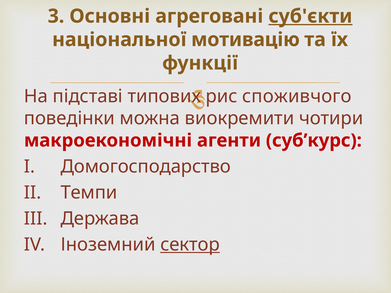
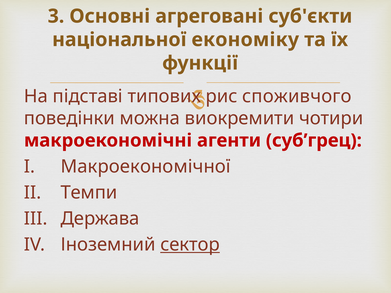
суб'єкти underline: present -> none
мотивацію: мотивацію -> економіку
суб’курс: суб’курс -> суб’грец
Домогосподарство: Домогосподарство -> Макроекономічної
